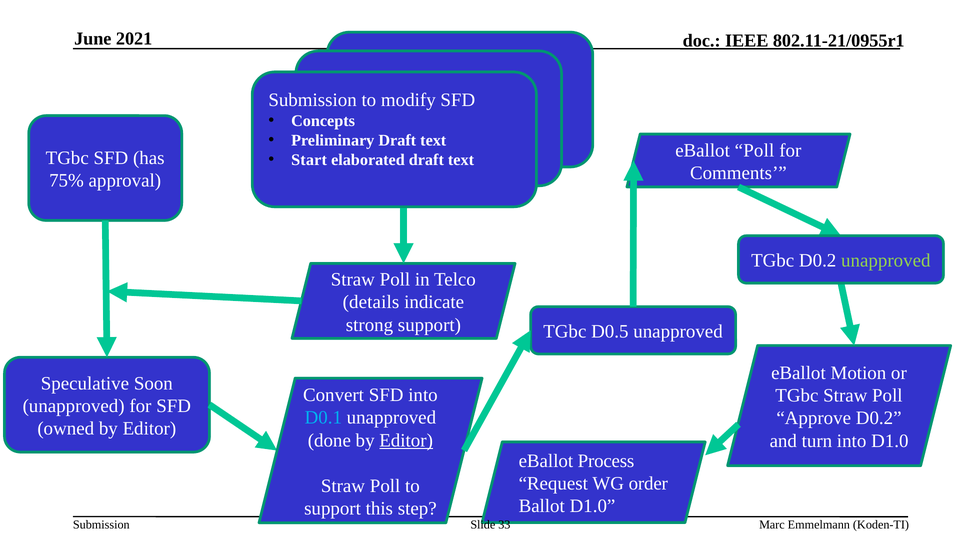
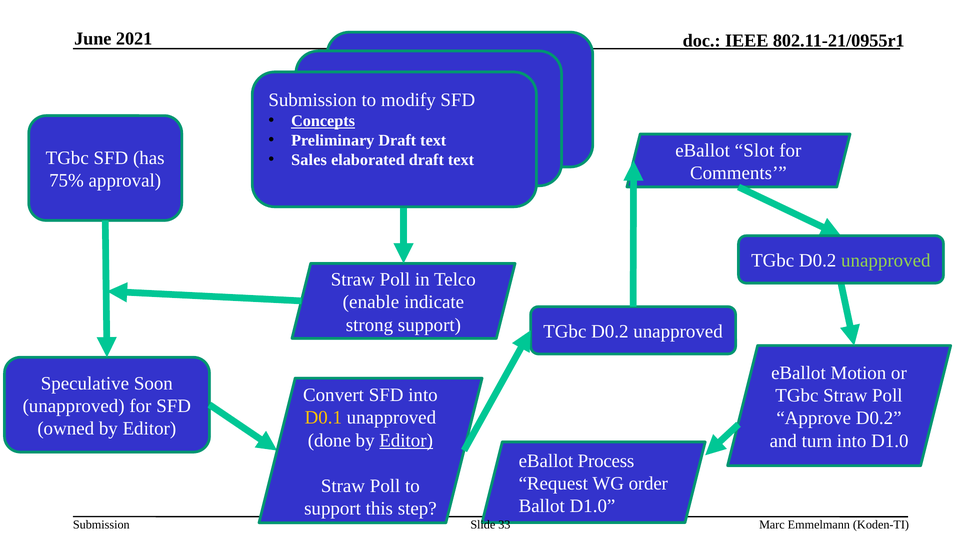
Concepts underline: none -> present
eBallot Poll: Poll -> Slot
Start: Start -> Sales
details: details -> enable
D0.5 at (610, 332): D0.5 -> D0.2
D0.1 colour: light blue -> yellow
